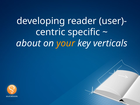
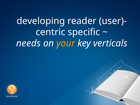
about: about -> needs
